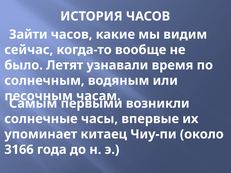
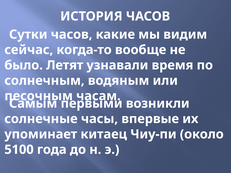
Зайти: Зайти -> Сутки
3166: 3166 -> 5100
